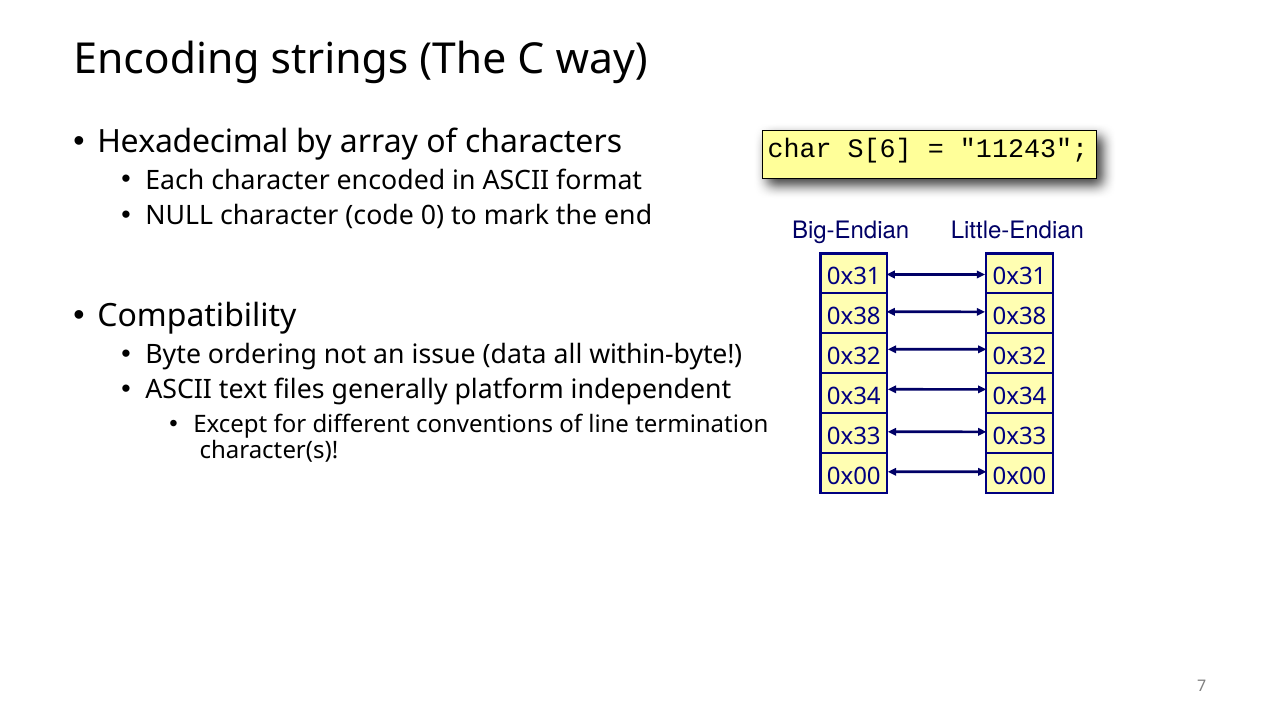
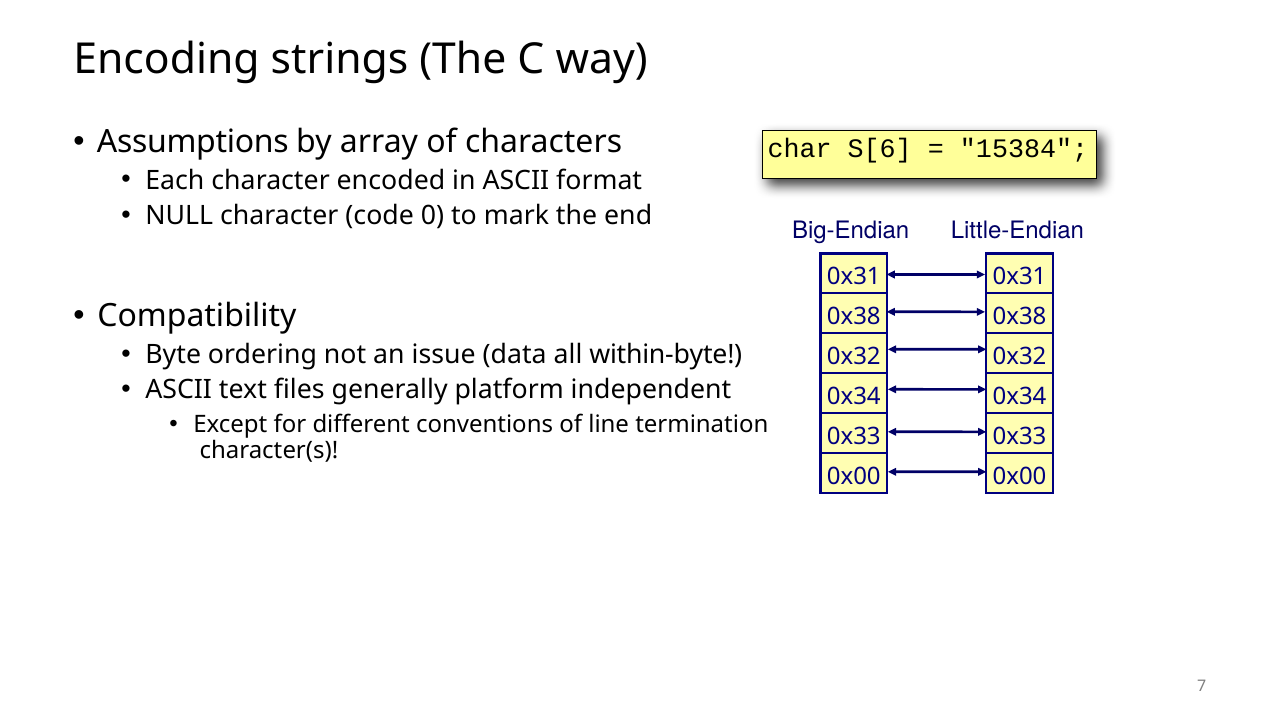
Hexadecimal: Hexadecimal -> Assumptions
11243: 11243 -> 15384
